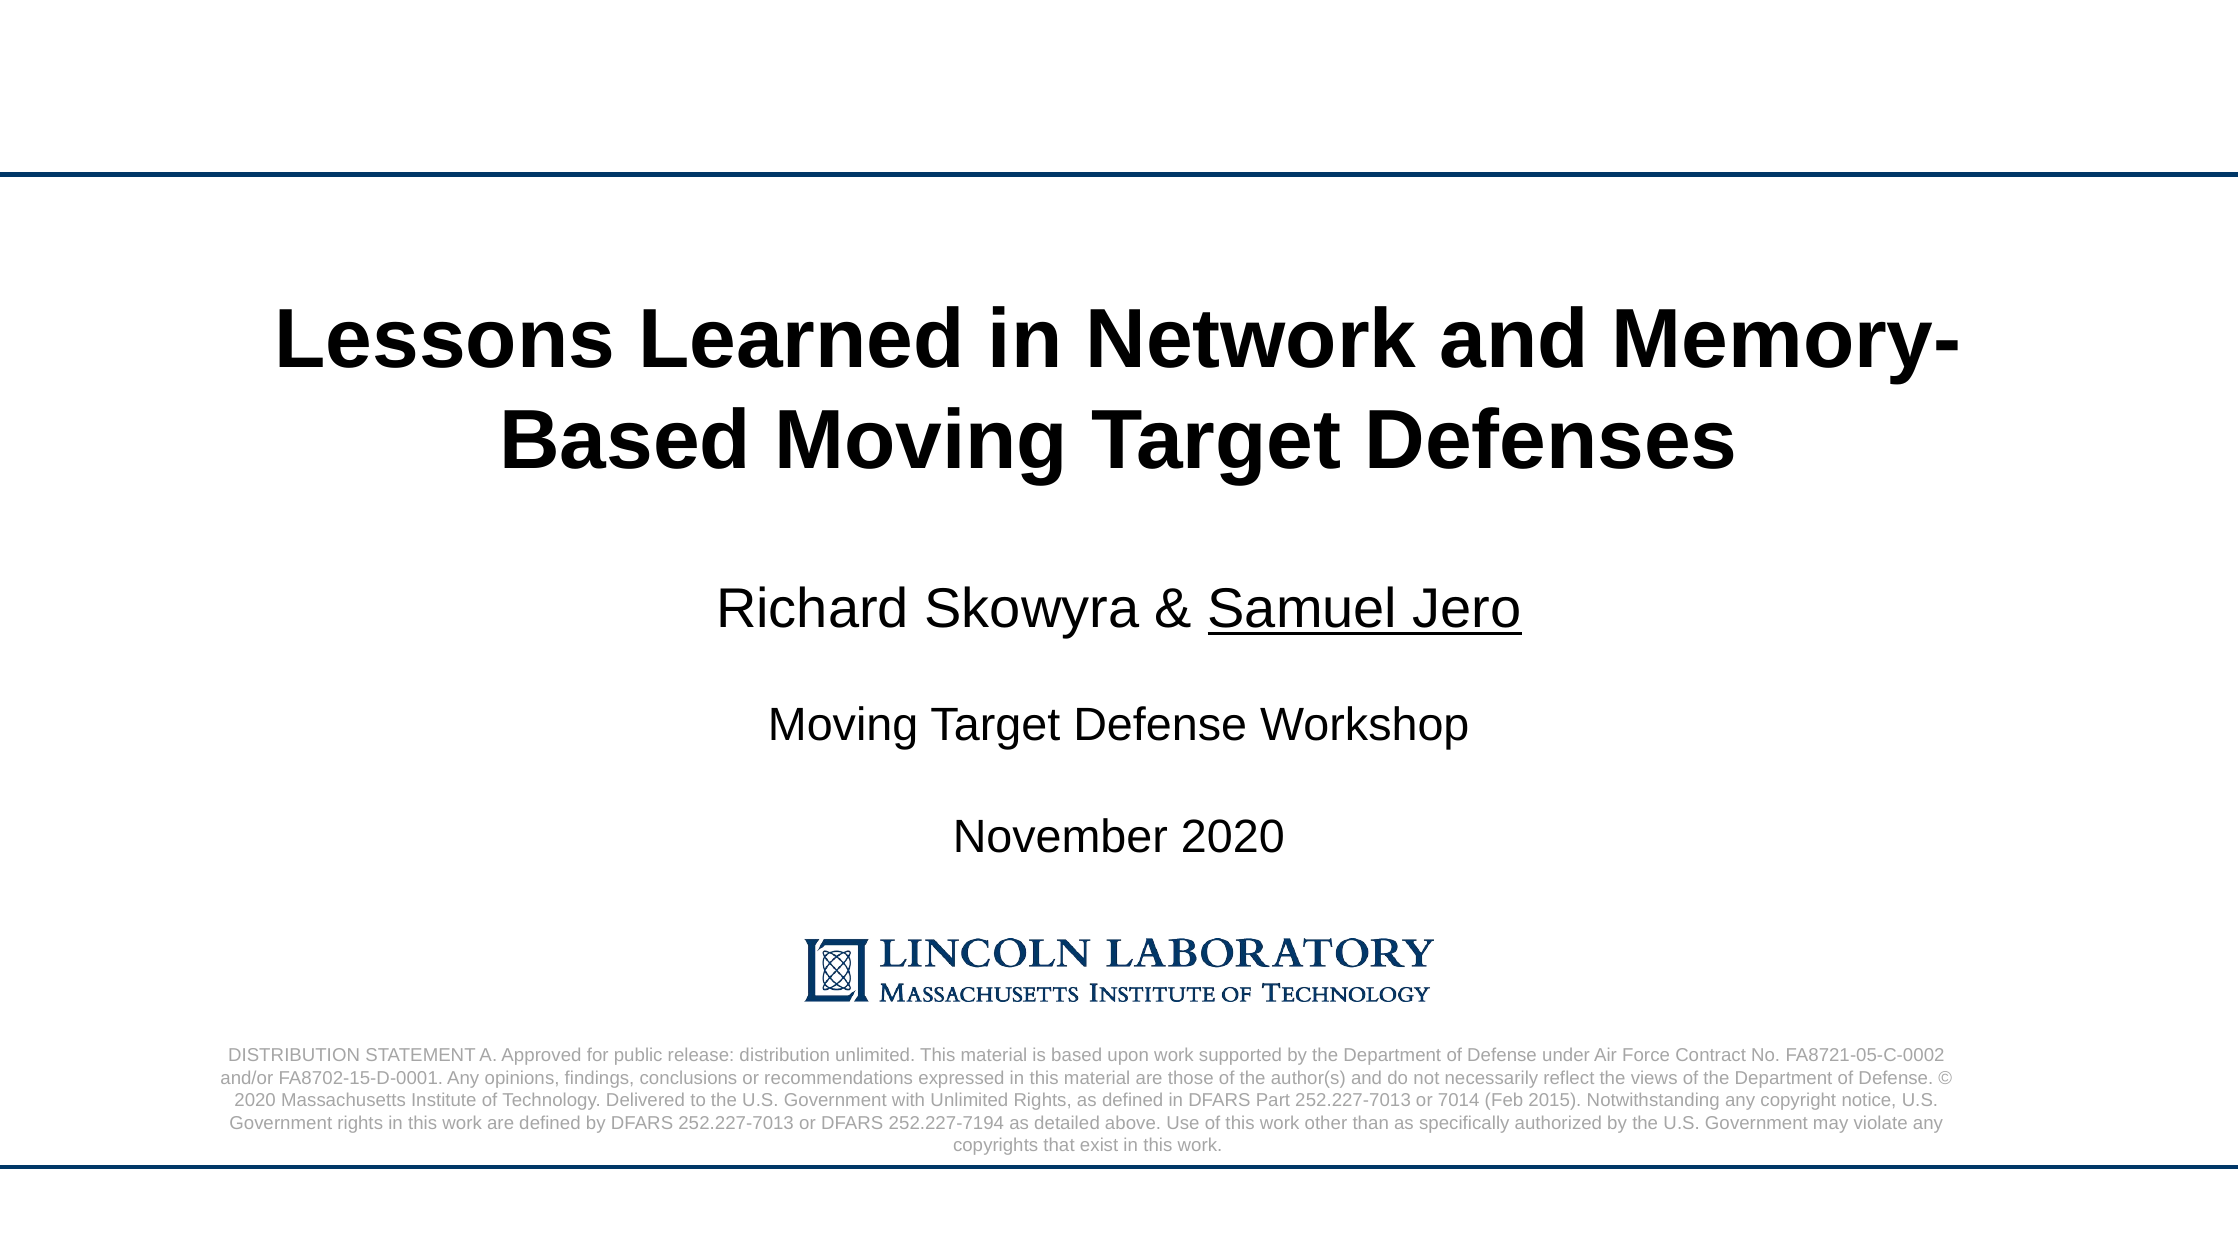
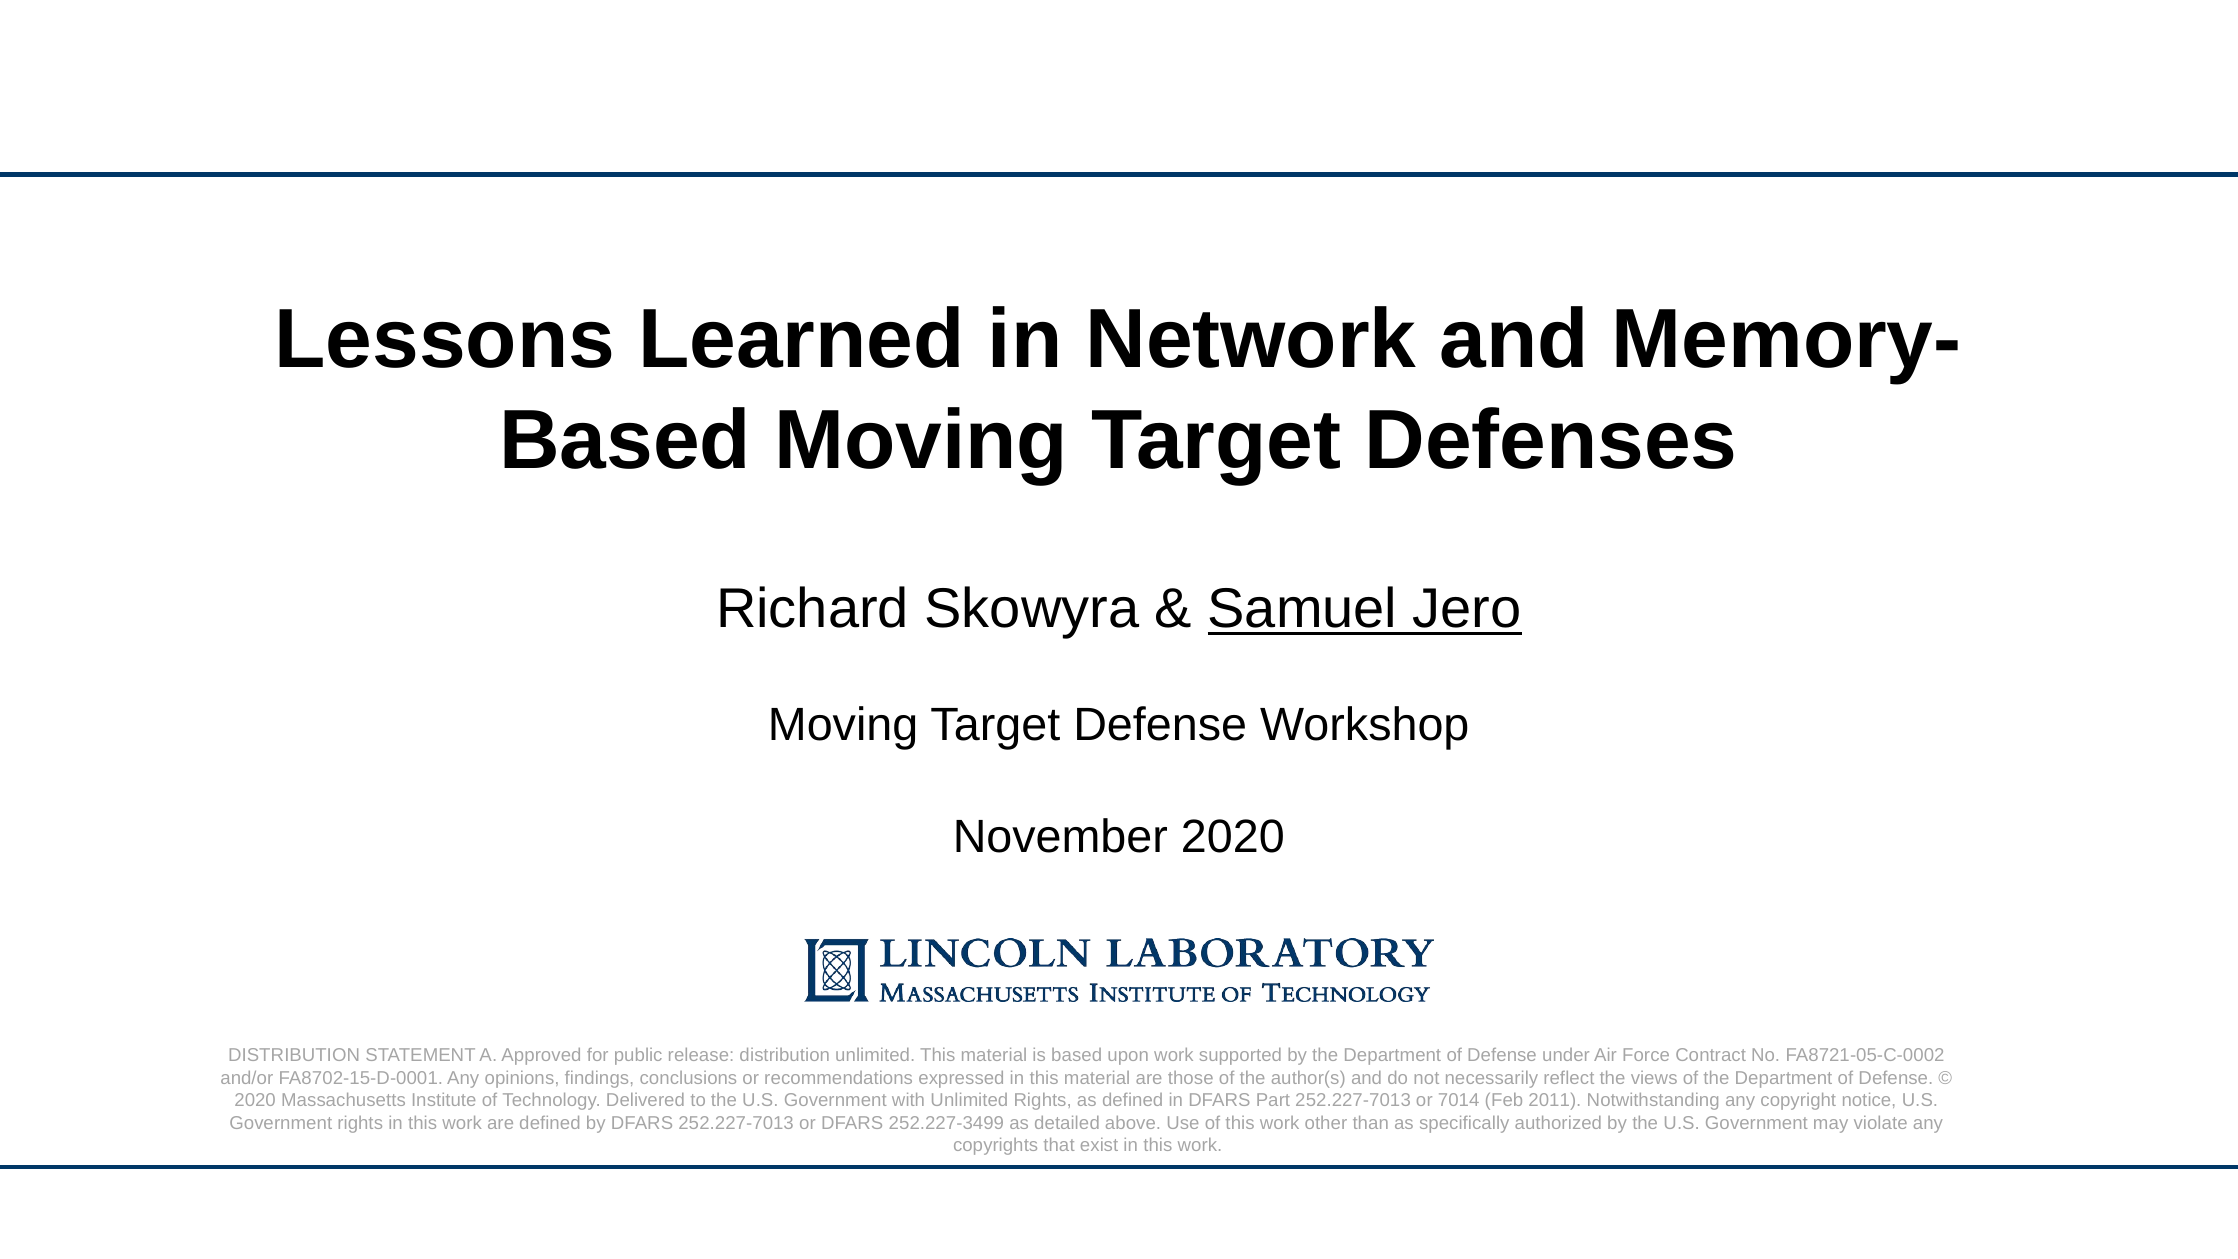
2015: 2015 -> 2011
252.227-7194: 252.227-7194 -> 252.227-3499
